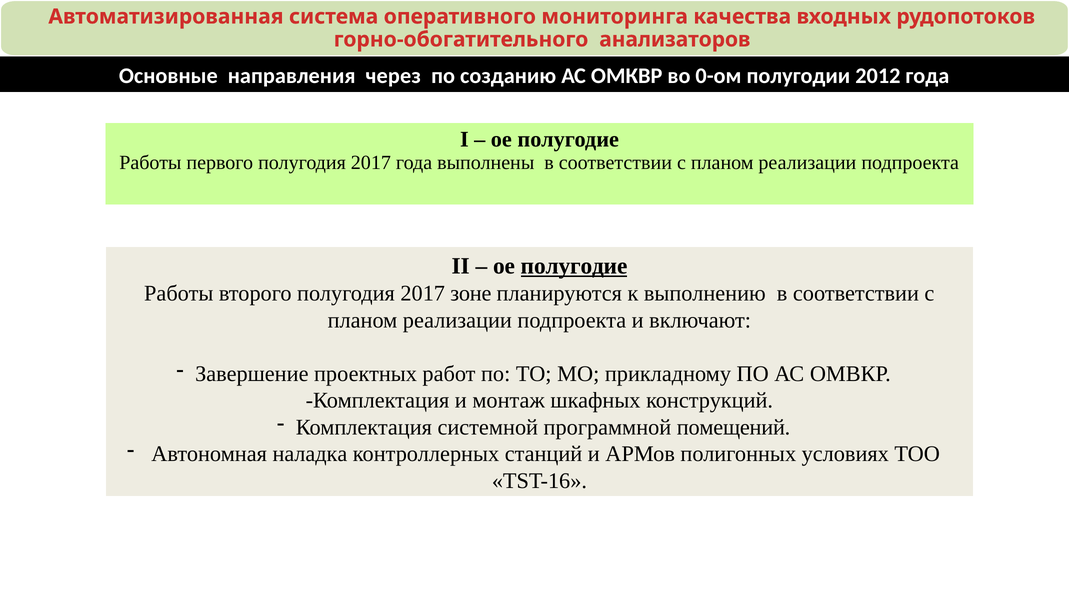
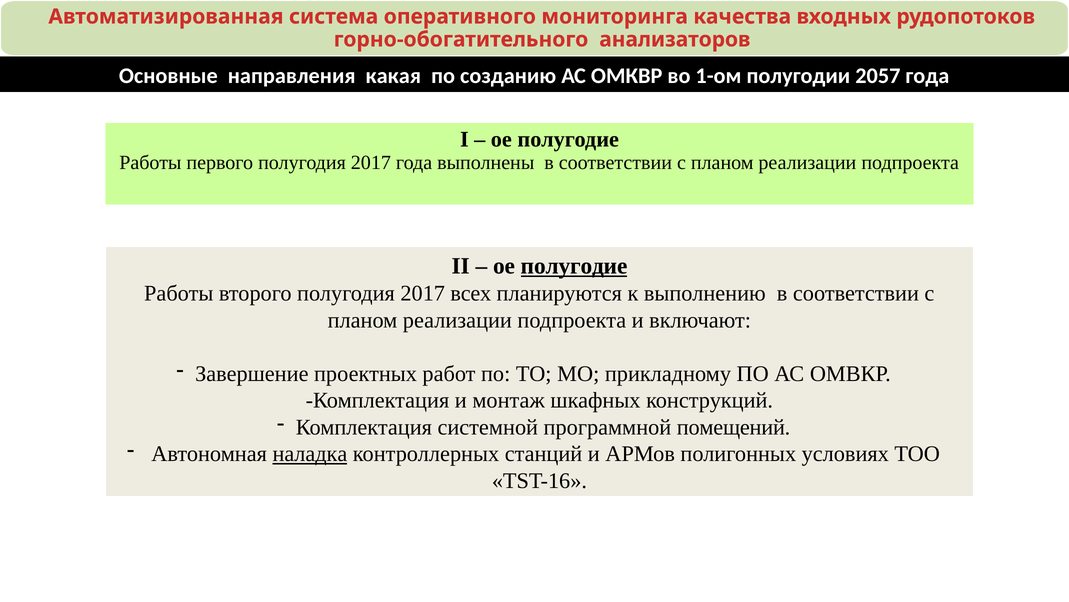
через: через -> какая
0-ом: 0-ом -> 1-ом
2012: 2012 -> 2057
зоне: зоне -> всех
наладка underline: none -> present
